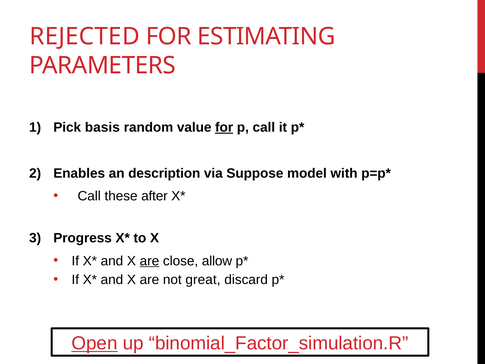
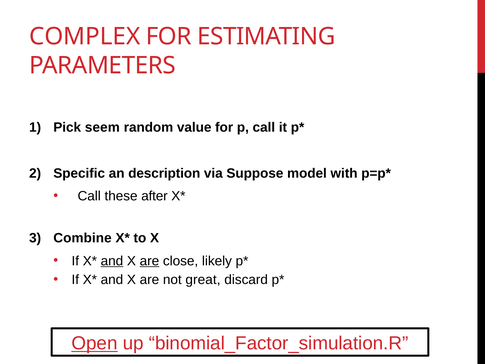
REJECTED: REJECTED -> COMPLEX
basis: basis -> seem
for at (224, 127) underline: present -> none
Enables: Enables -> Specific
Progress: Progress -> Combine
and at (112, 261) underline: none -> present
allow: allow -> likely
